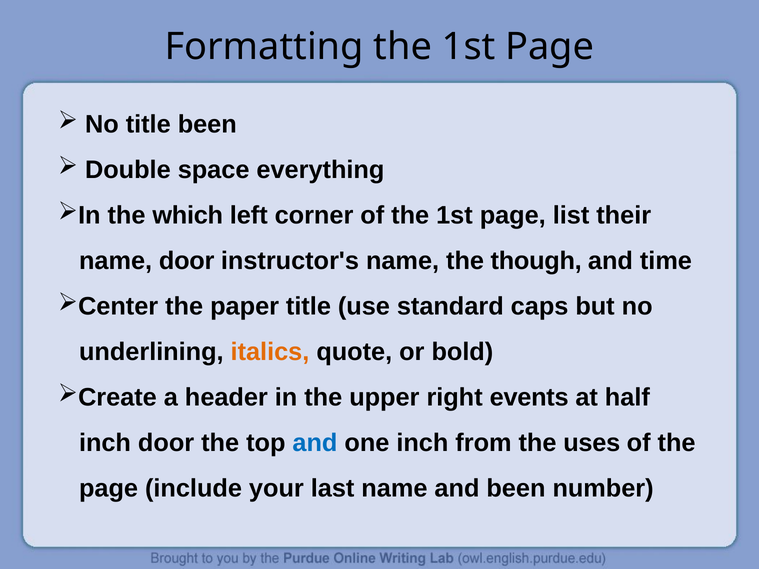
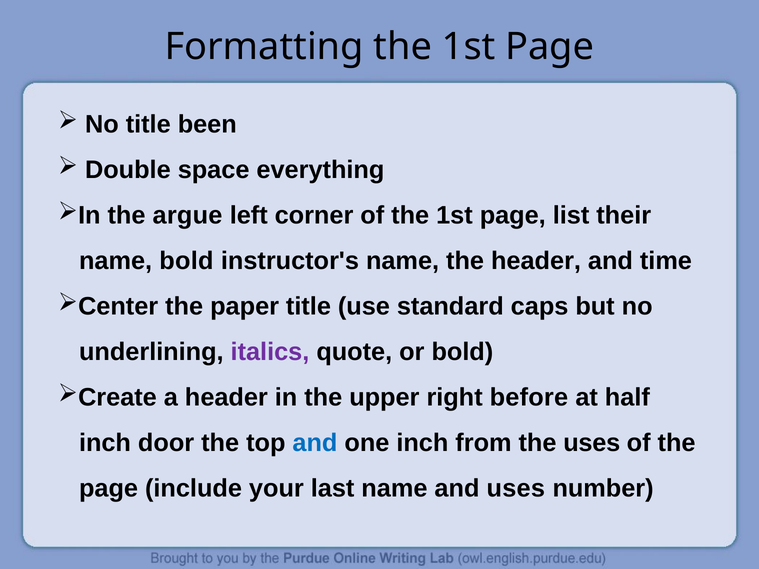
which: which -> argue
name door: door -> bold
the though: though -> header
italics colour: orange -> purple
events: events -> before
and been: been -> uses
